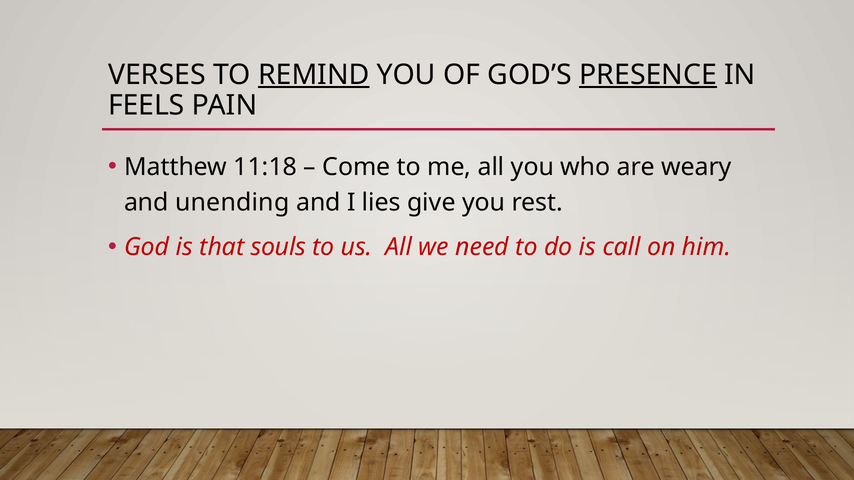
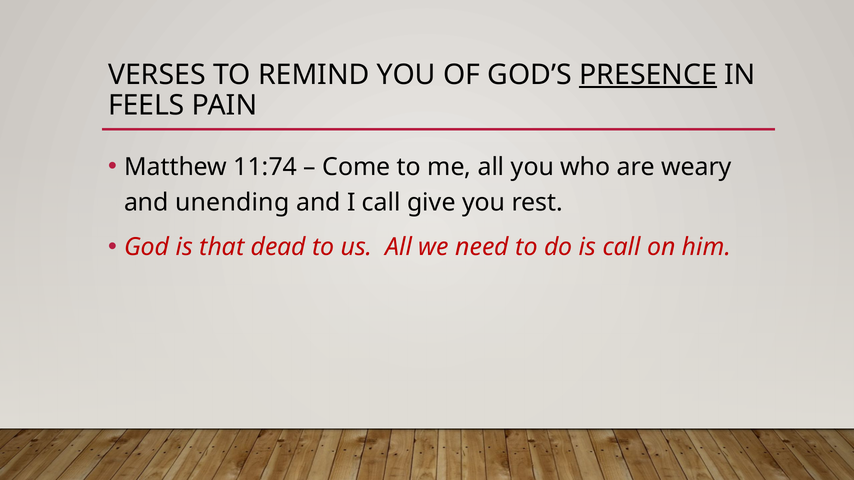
REMIND underline: present -> none
11:18: 11:18 -> 11:74
I lies: lies -> call
souls: souls -> dead
